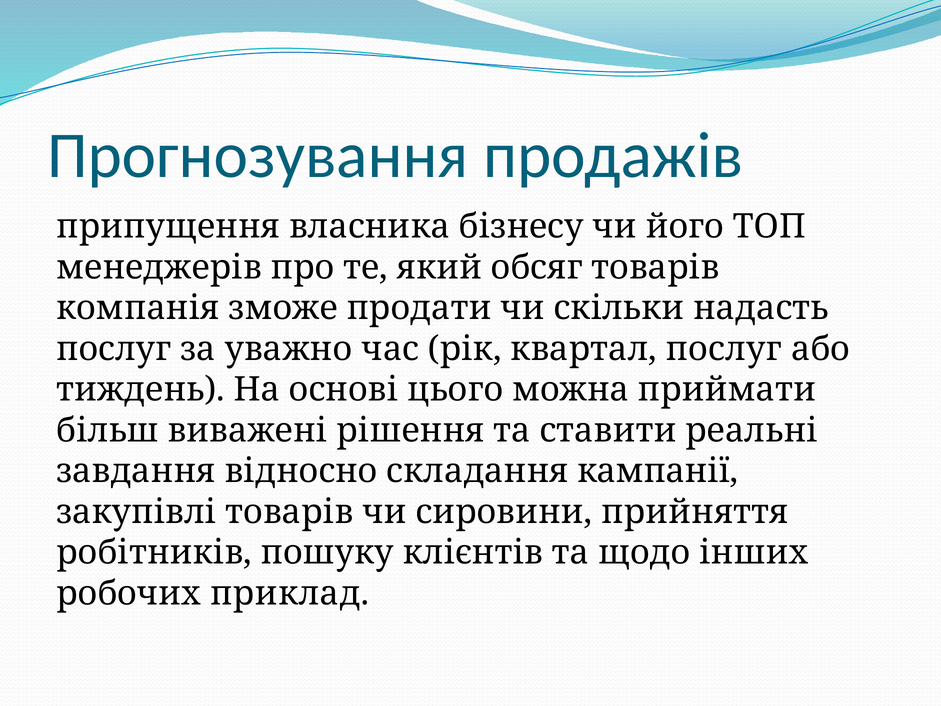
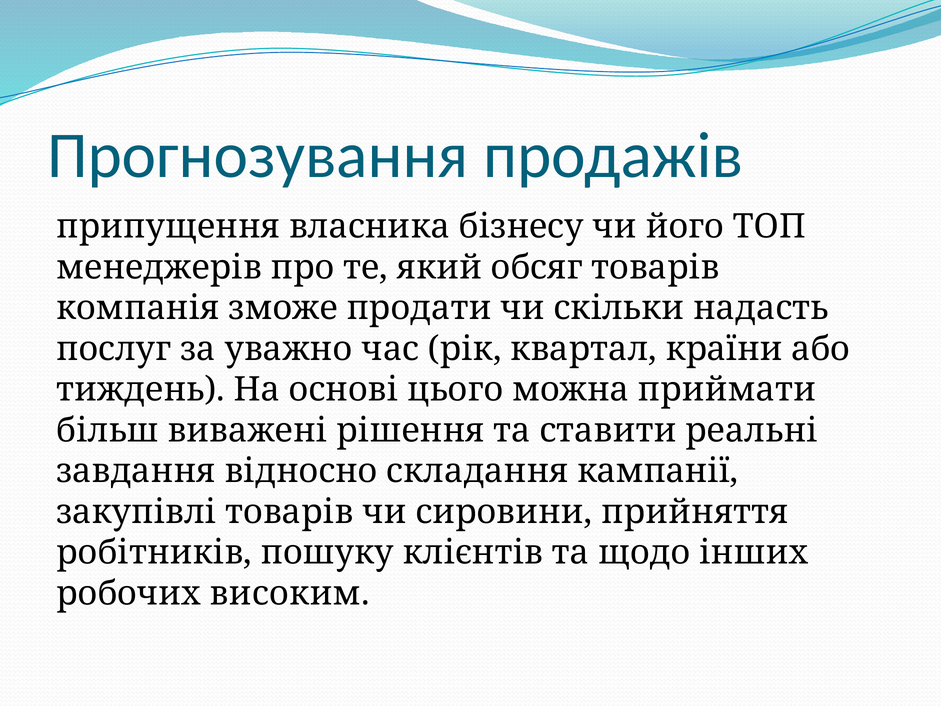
квартал послуг: послуг -> країни
приклад: приклад -> високим
